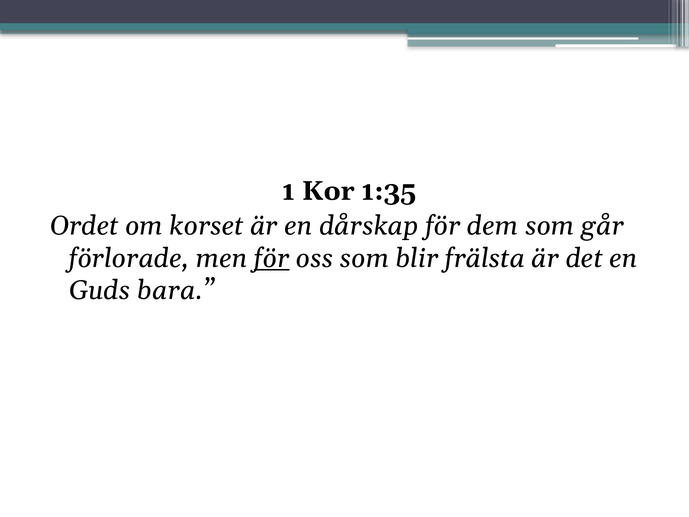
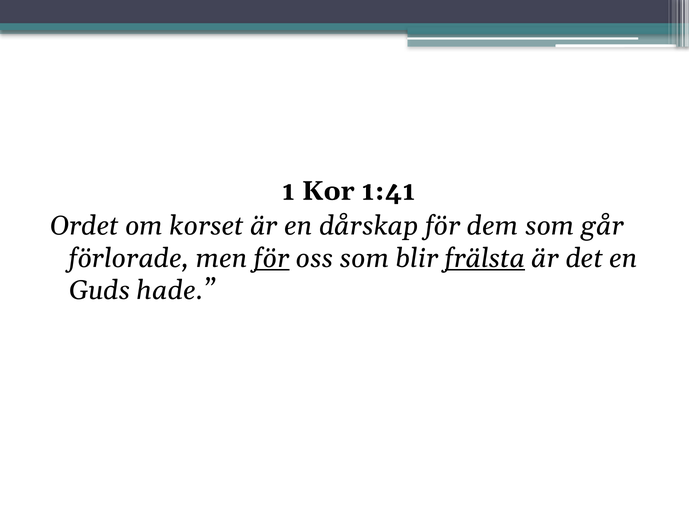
1:35: 1:35 -> 1:41
frälsta underline: none -> present
bara: bara -> hade
